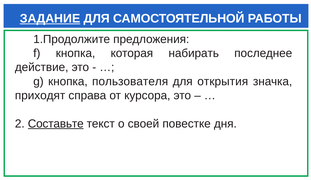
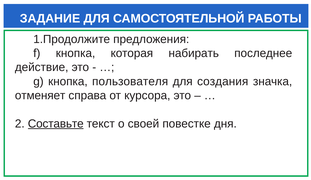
ЗАДАНИЕ underline: present -> none
открытия: открытия -> создания
приходят: приходят -> отменяет
